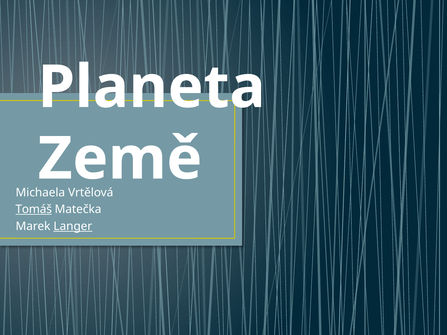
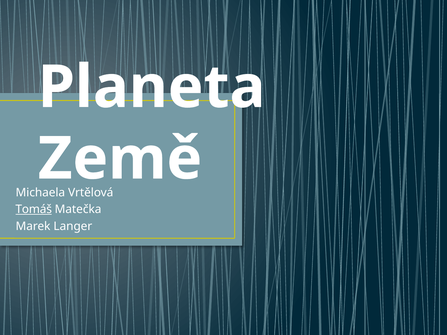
Langer underline: present -> none
